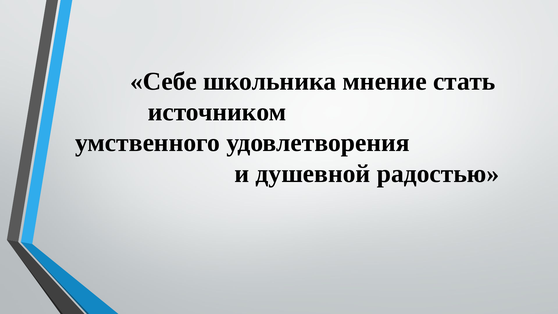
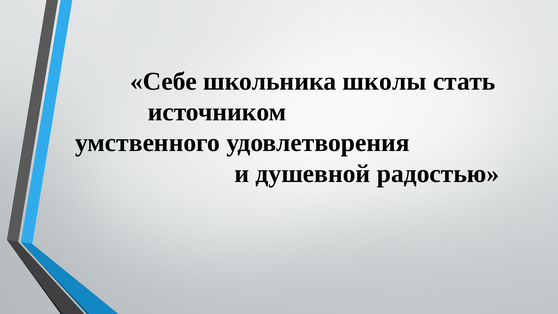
мнение: мнение -> школы
